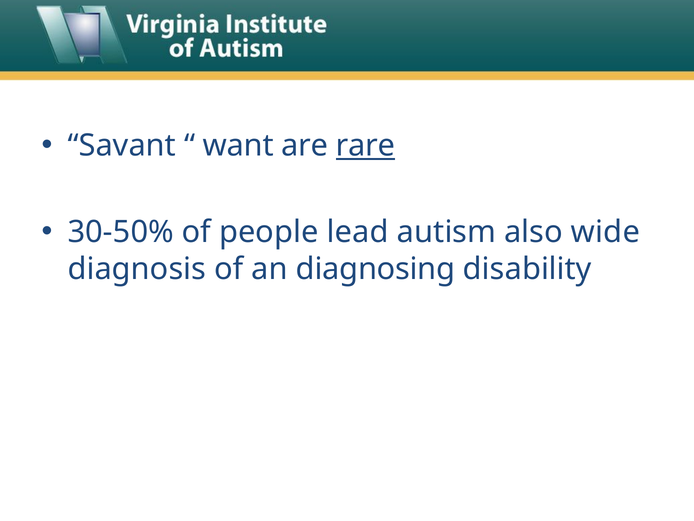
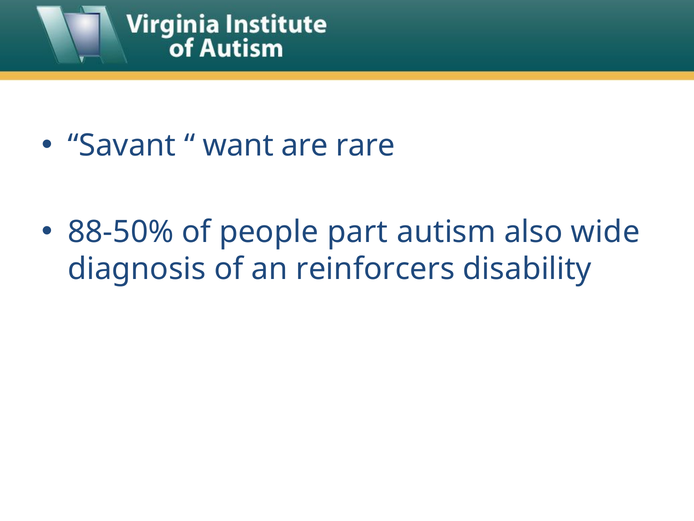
rare underline: present -> none
30-50%: 30-50% -> 88-50%
lead: lead -> part
diagnosing: diagnosing -> reinforcers
